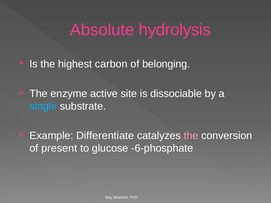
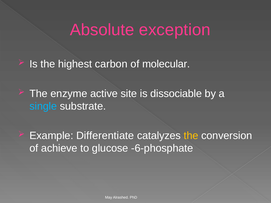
hydrolysis: hydrolysis -> exception
belonging: belonging -> molecular
the at (191, 136) colour: pink -> yellow
present: present -> achieve
